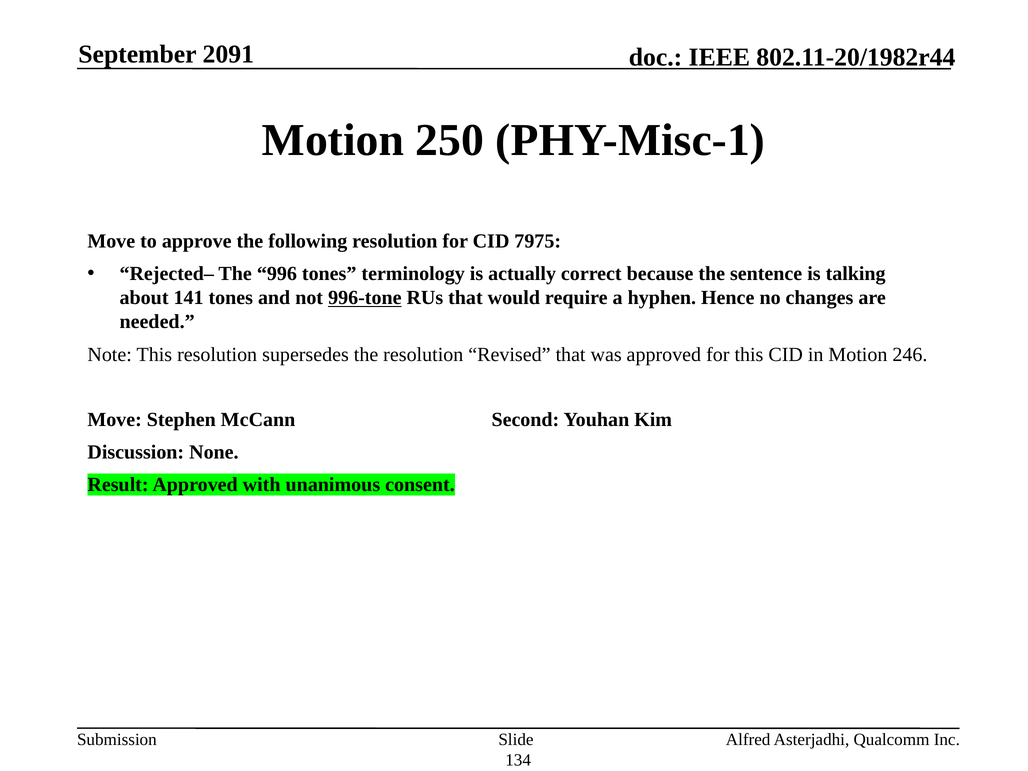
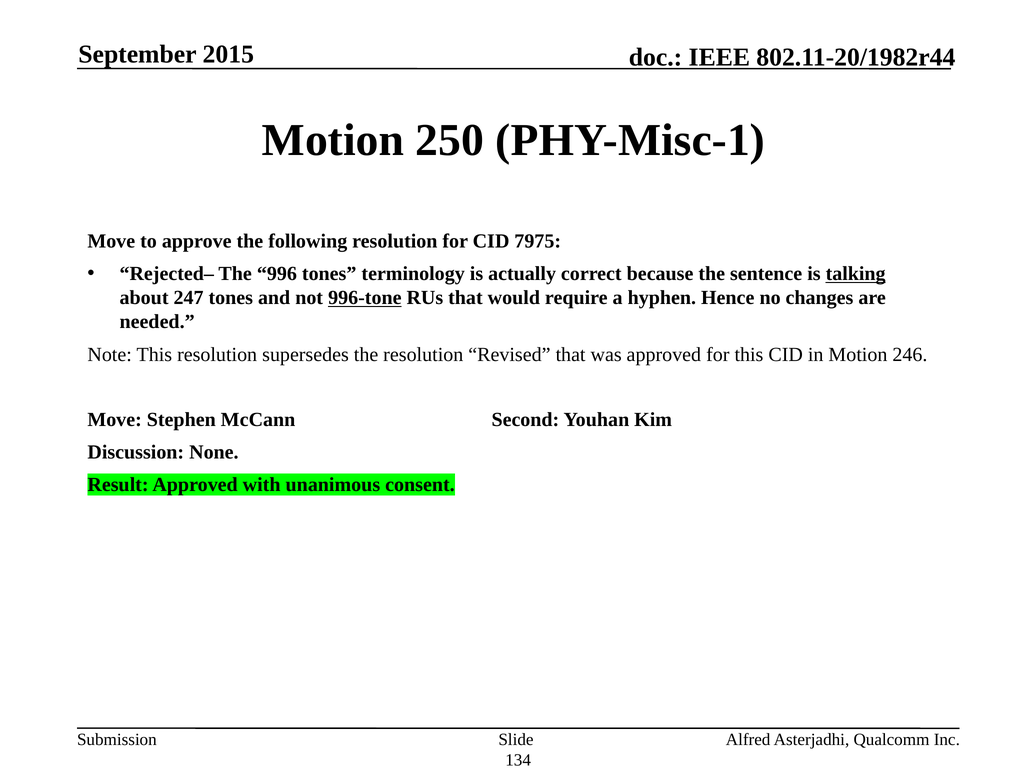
2091: 2091 -> 2015
talking underline: none -> present
141: 141 -> 247
